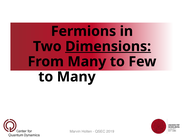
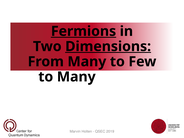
Fermions underline: none -> present
